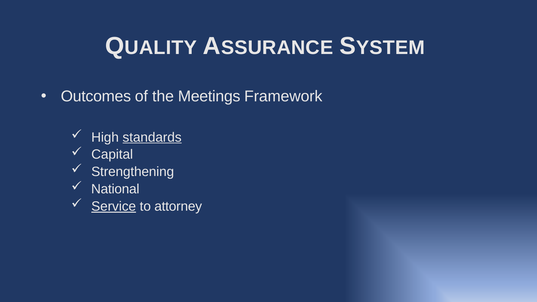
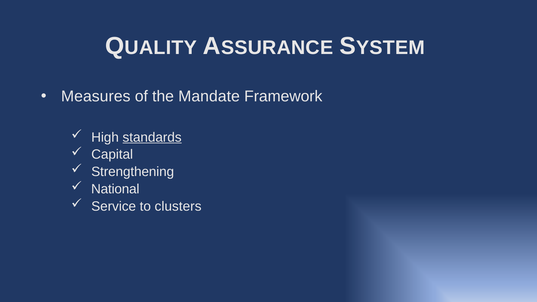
Outcomes: Outcomes -> Measures
Meetings: Meetings -> Mandate
Service underline: present -> none
attorney: attorney -> clusters
